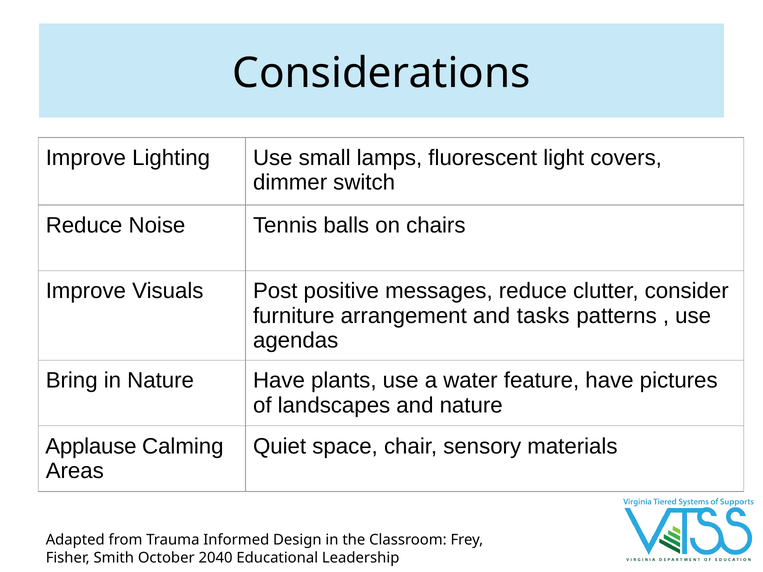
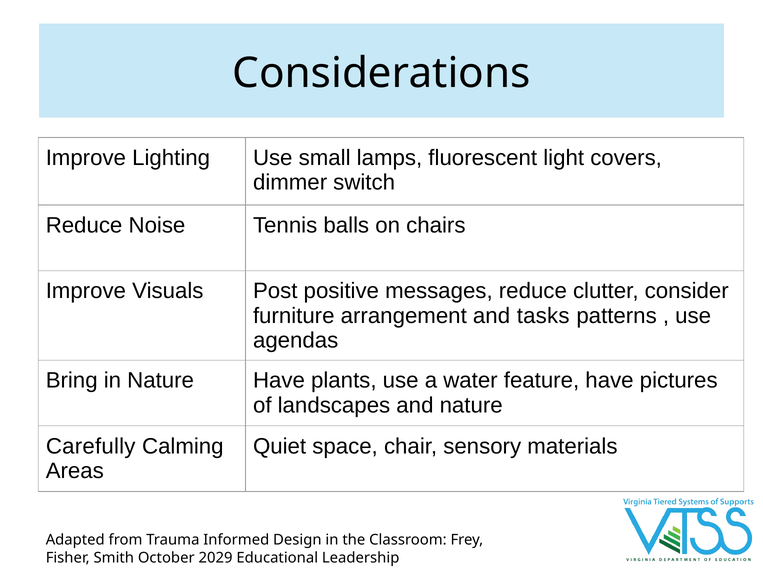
Applause: Applause -> Carefully
2040: 2040 -> 2029
